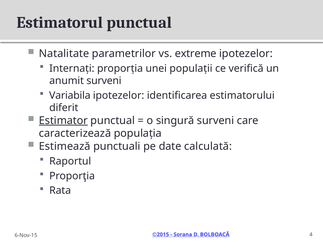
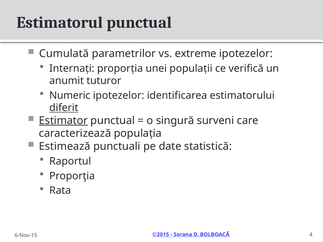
Natalitate: Natalitate -> Cumulată
anumit surveni: surveni -> tuturor
Variabila: Variabila -> Numeric
diferit underline: none -> present
calculată: calculată -> statistică
